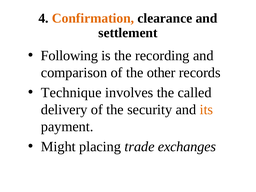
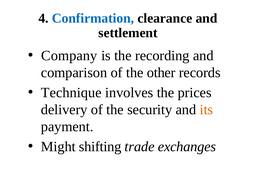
Confirmation colour: orange -> blue
Following: Following -> Company
called: called -> prices
placing: placing -> shifting
